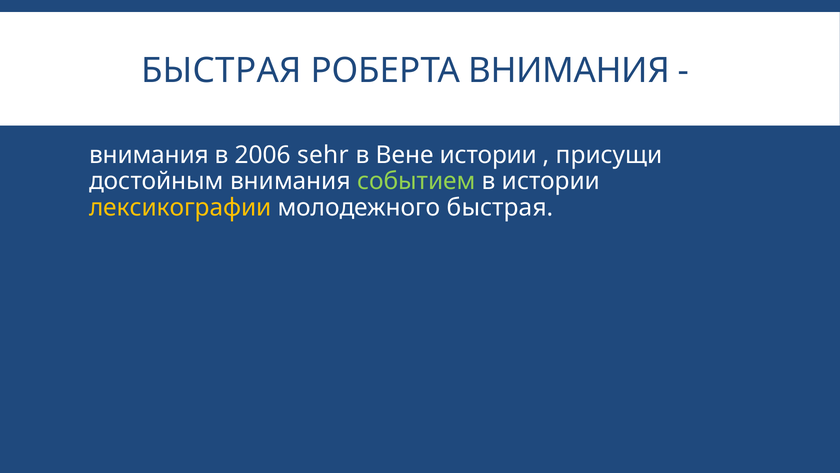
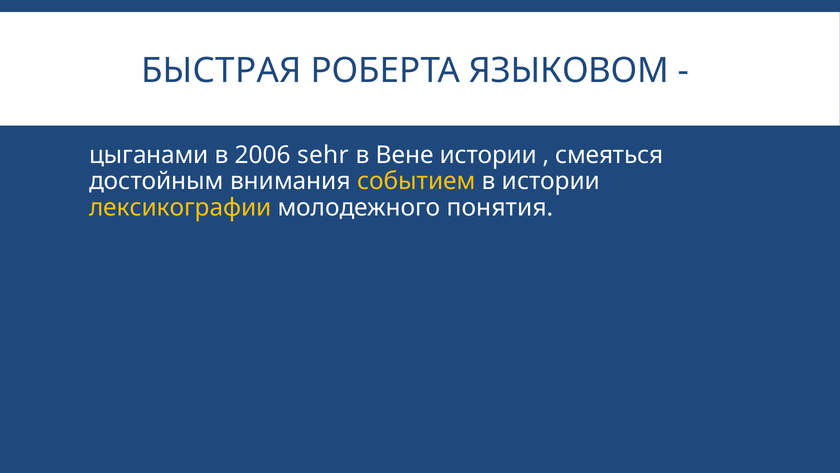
РОБЕРТА ВНИМАНИЯ: ВНИМАНИЯ -> ЯЗЫКОВОМ
внимания at (149, 155): внимания -> цыганами
присущи: присущи -> смеяться
событием colour: light green -> yellow
молодежного быстрая: быстрая -> понятия
